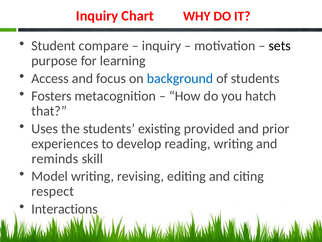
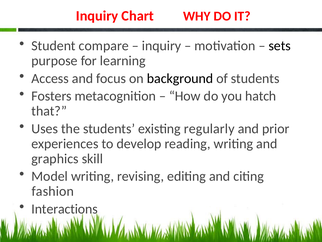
background colour: blue -> black
provided: provided -> regularly
reminds: reminds -> graphics
respect: respect -> fashion
